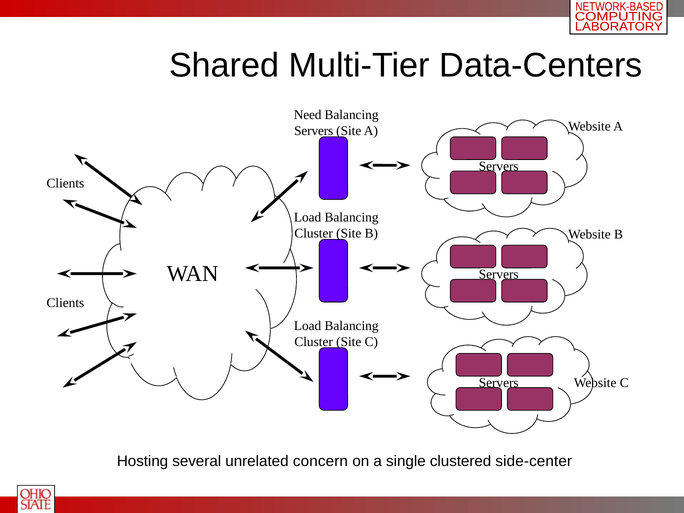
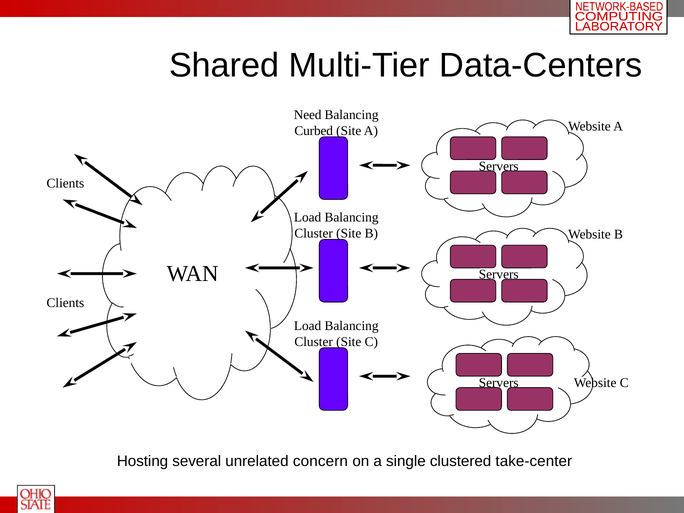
Servers at (314, 131): Servers -> Curbed
side-center: side-center -> take-center
